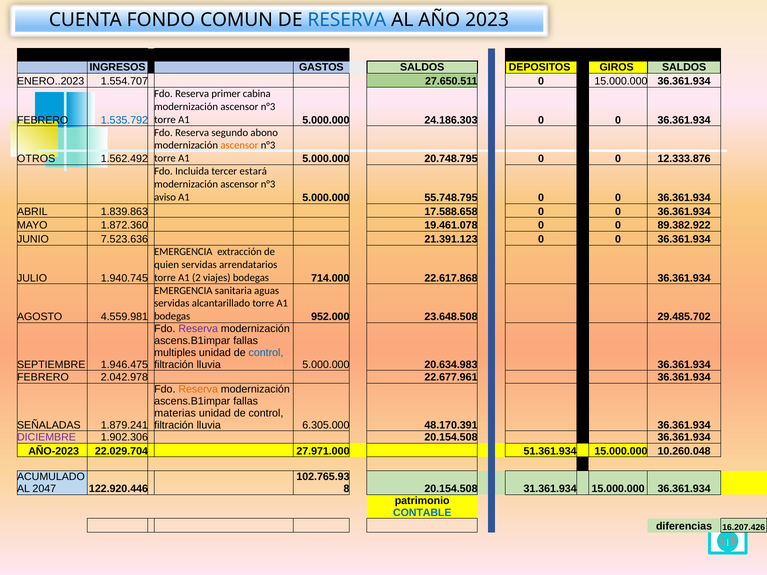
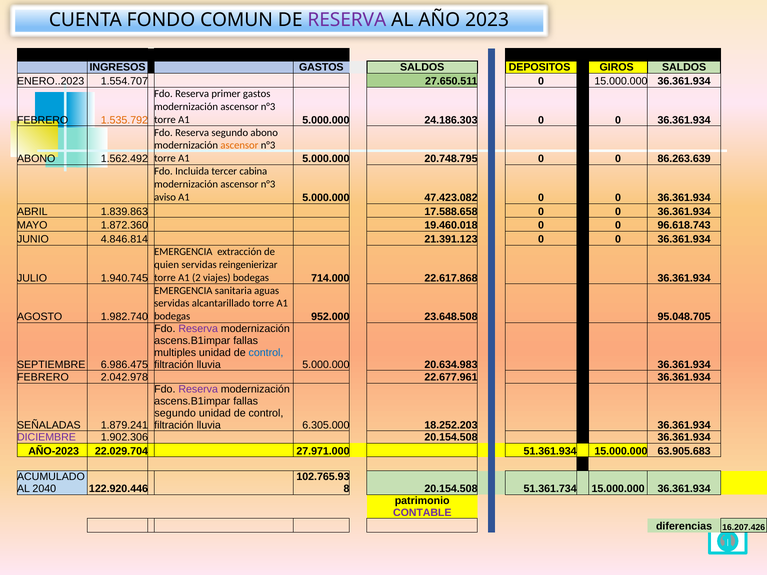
RESERVA at (347, 20) colour: blue -> purple
primer cabina: cabina -> gastos
1.535.792 colour: blue -> orange
OTROS at (36, 159): OTROS -> ABONO
12.333.876: 12.333.876 -> 86.263.639
estará: estará -> cabina
55.748.795: 55.748.795 -> 47.423.082
19.461.078: 19.461.078 -> 19.460.018
89.382.922: 89.382.922 -> 96.618.743
7.523.636: 7.523.636 -> 4.846.814
arrendatarios: arrendatarios -> reingenierizar
4.559.981: 4.559.981 -> 1.982.740
29.485.702: 29.485.702 -> 95.048.705
1.946.475: 1.946.475 -> 6.986.475
Reserva at (198, 390) colour: orange -> purple
materias at (175, 413): materias -> segundo
48.170.391: 48.170.391 -> 18.252.203
10.260.048: 10.260.048 -> 63.905.683
2047: 2047 -> 2040
31.361.934: 31.361.934 -> 51.361.734
CONTABLE colour: blue -> purple
